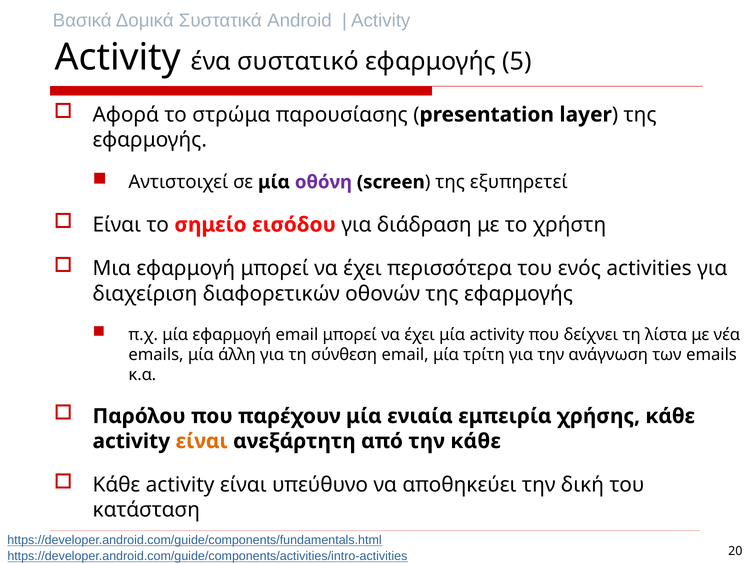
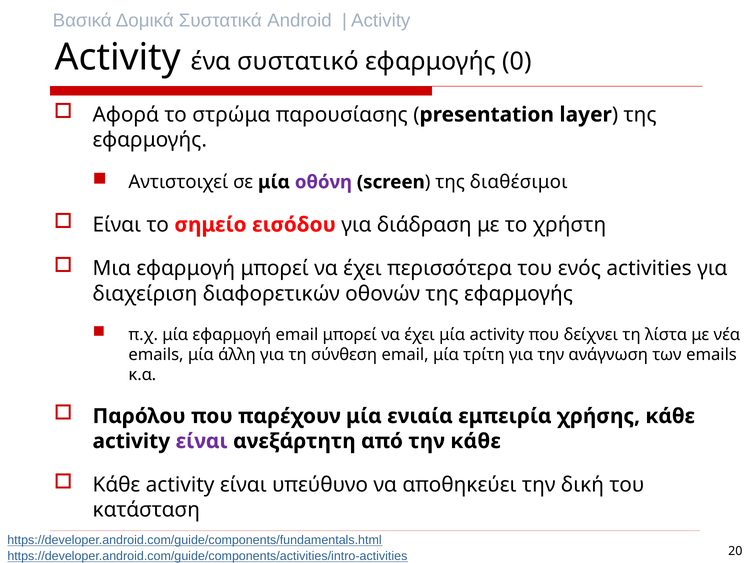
5: 5 -> 0
εξυπηρετεί: εξυπηρετεί -> διαθέσιμοι
είναι at (202, 441) colour: orange -> purple
